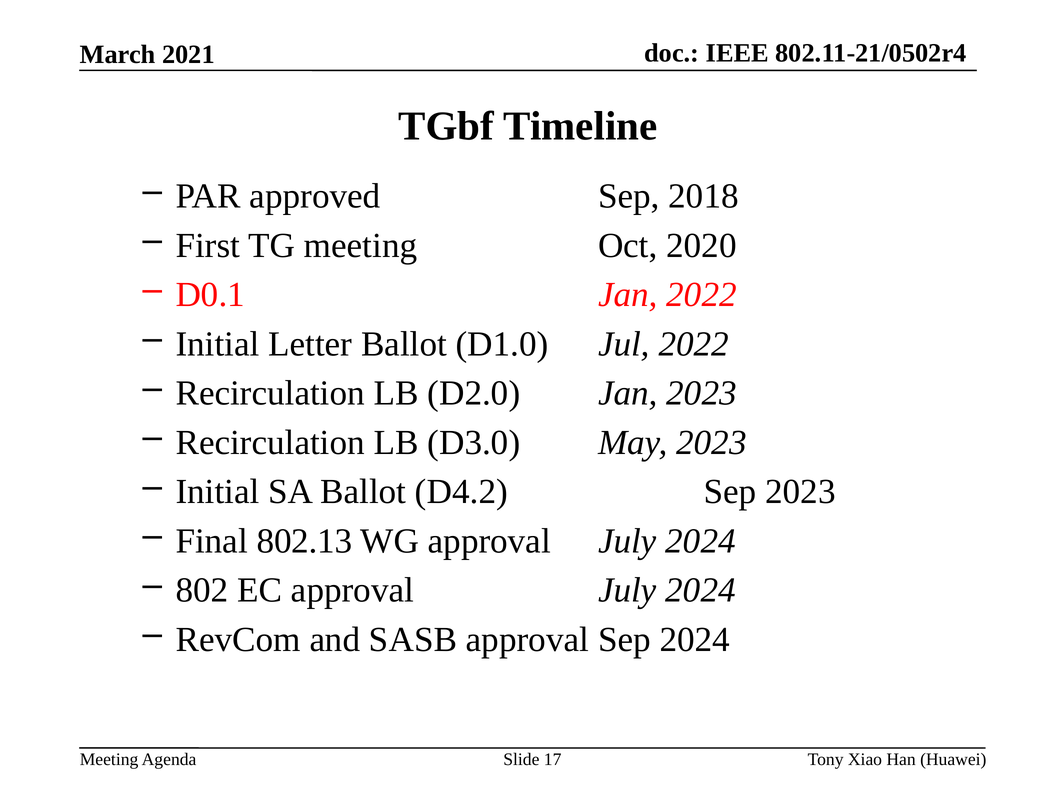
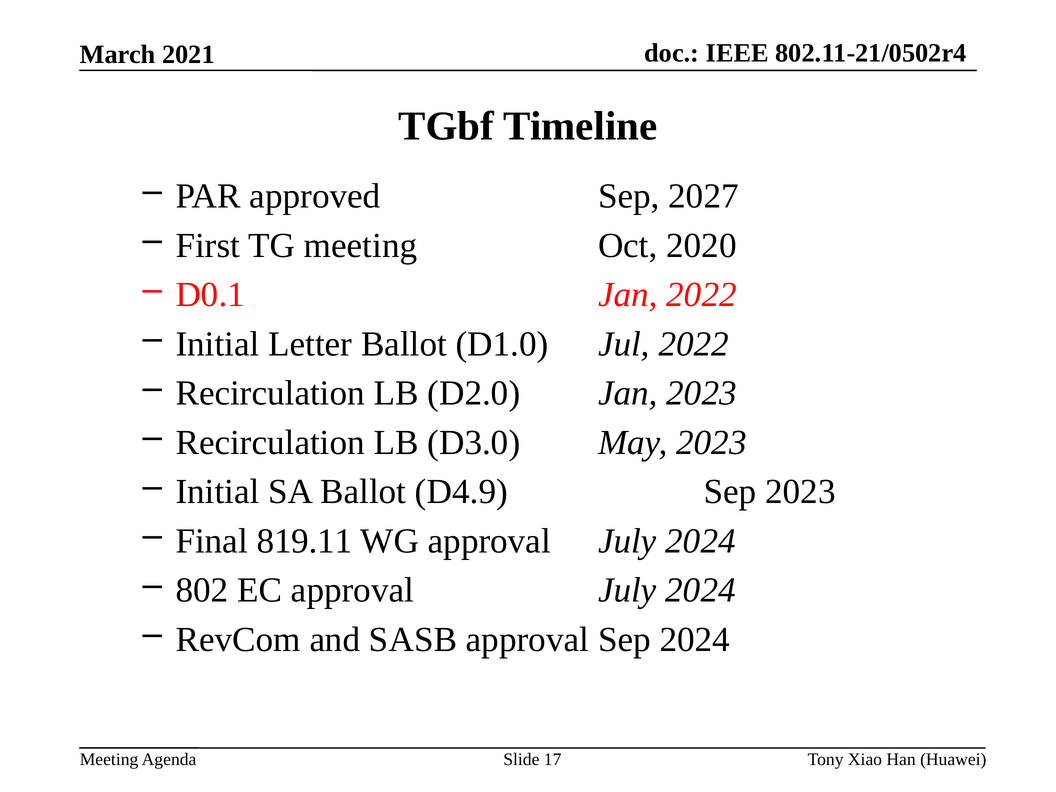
2018: 2018 -> 2027
D4.2: D4.2 -> D4.9
802.13: 802.13 -> 819.11
